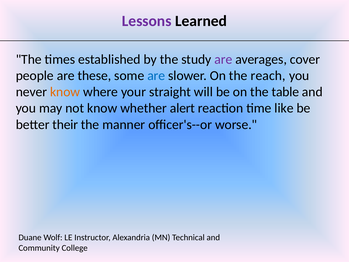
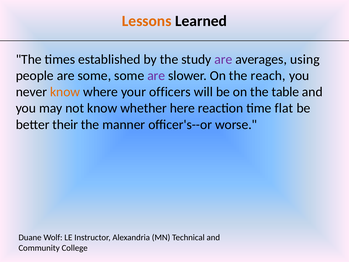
Lessons colour: purple -> orange
cover: cover -> using
are these: these -> some
are at (156, 76) colour: blue -> purple
straight: straight -> officers
alert: alert -> here
like: like -> flat
